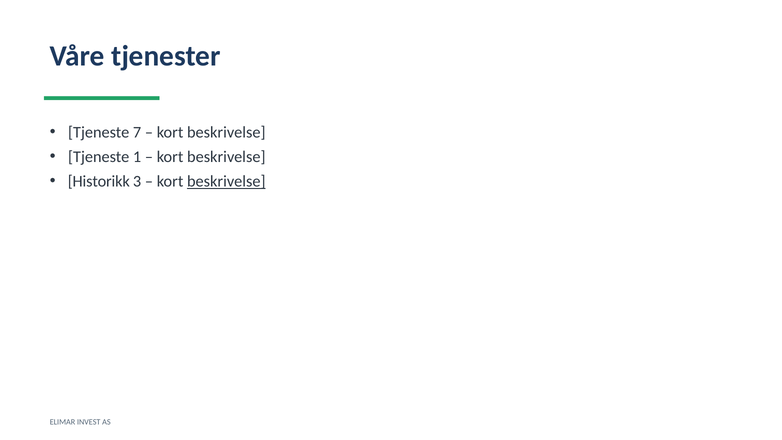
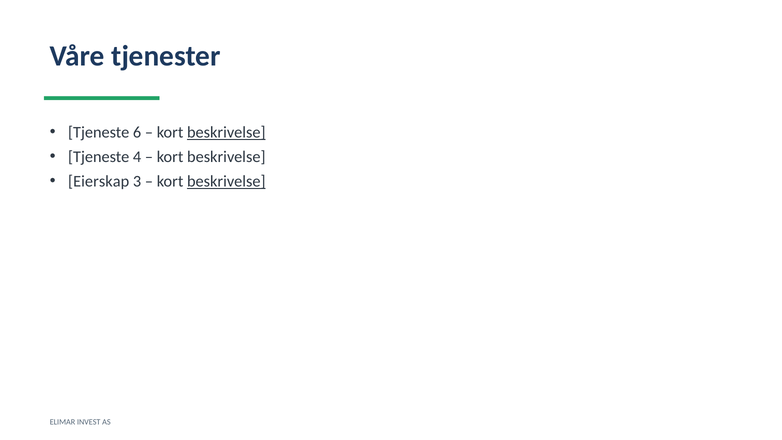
7: 7 -> 6
beskrivelse at (226, 132) underline: none -> present
1: 1 -> 4
Historikk: Historikk -> Eierskap
